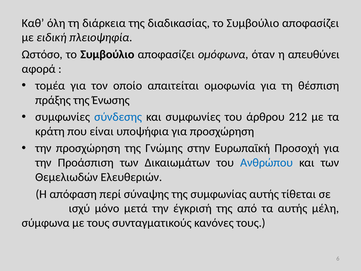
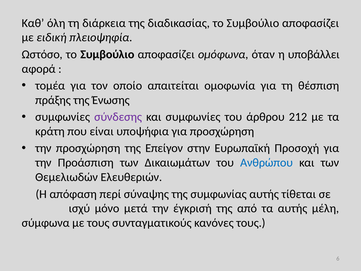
απευθύνει: απευθύνει -> υποβάλλει
σύνδεσης colour: blue -> purple
Γνώμης: Γνώμης -> Επείγον
